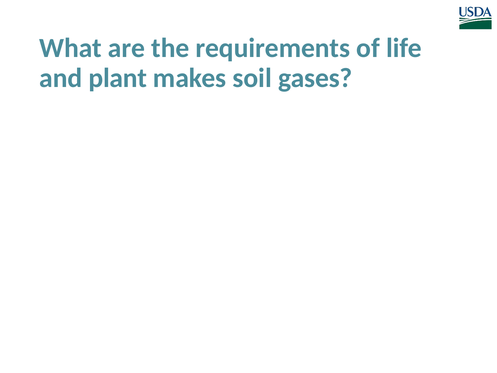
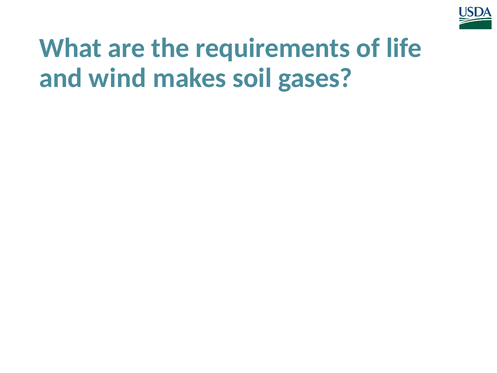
plant: plant -> wind
